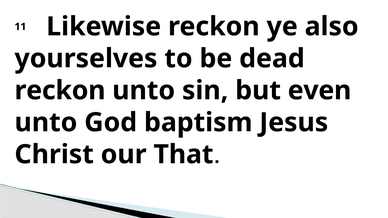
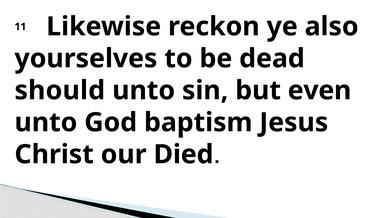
reckon at (60, 91): reckon -> should
That: That -> Died
